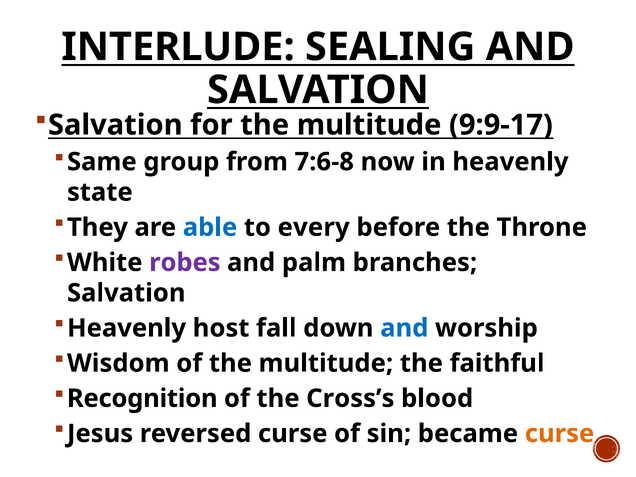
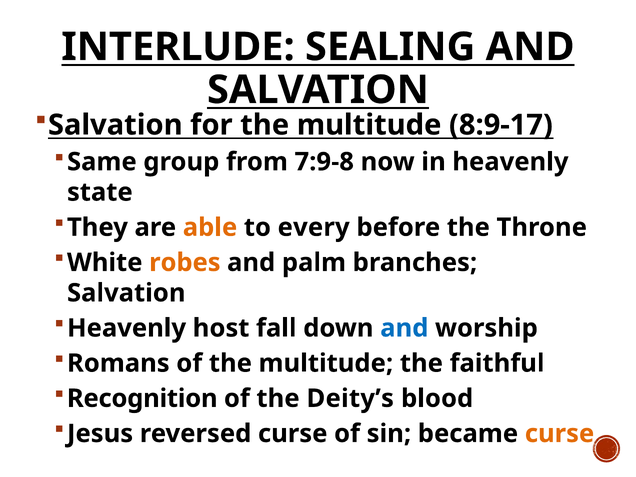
9:9-17: 9:9-17 -> 8:9-17
7:6-8: 7:6-8 -> 7:9-8
able colour: blue -> orange
robes colour: purple -> orange
Wisdom: Wisdom -> Romans
Cross’s: Cross’s -> Deity’s
